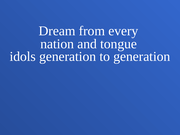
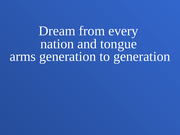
idols: idols -> arms
